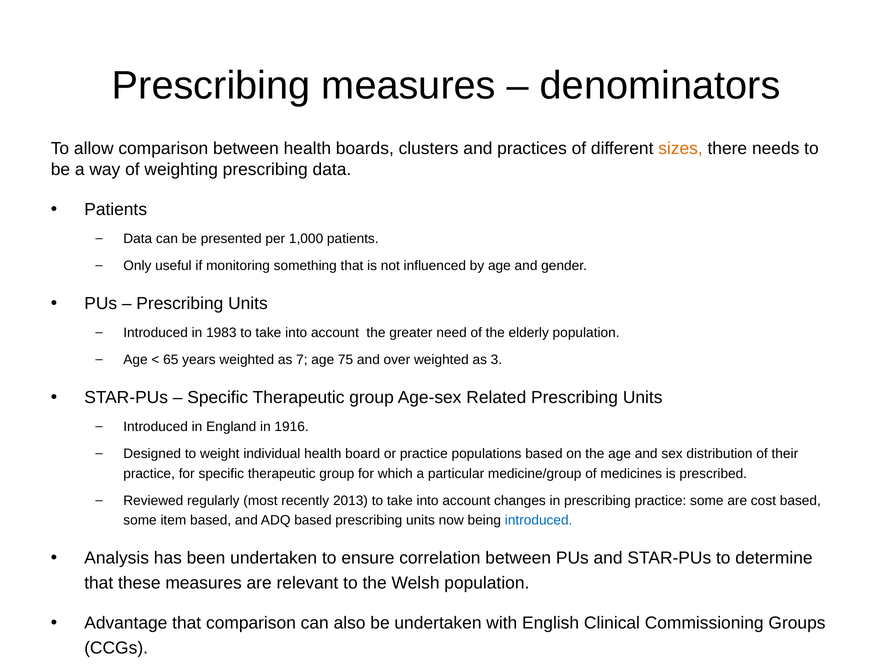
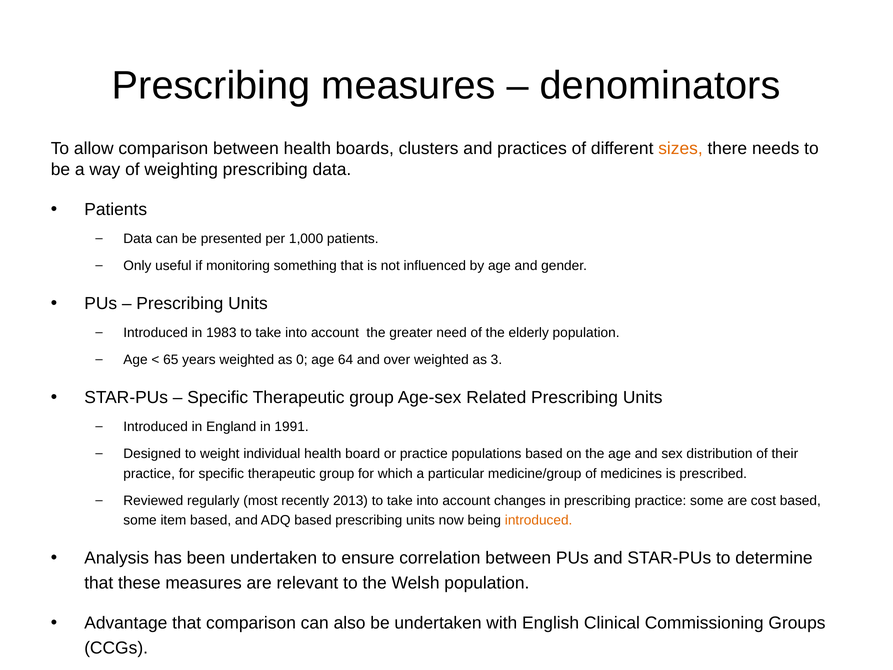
7: 7 -> 0
75: 75 -> 64
1916: 1916 -> 1991
introduced at (539, 520) colour: blue -> orange
